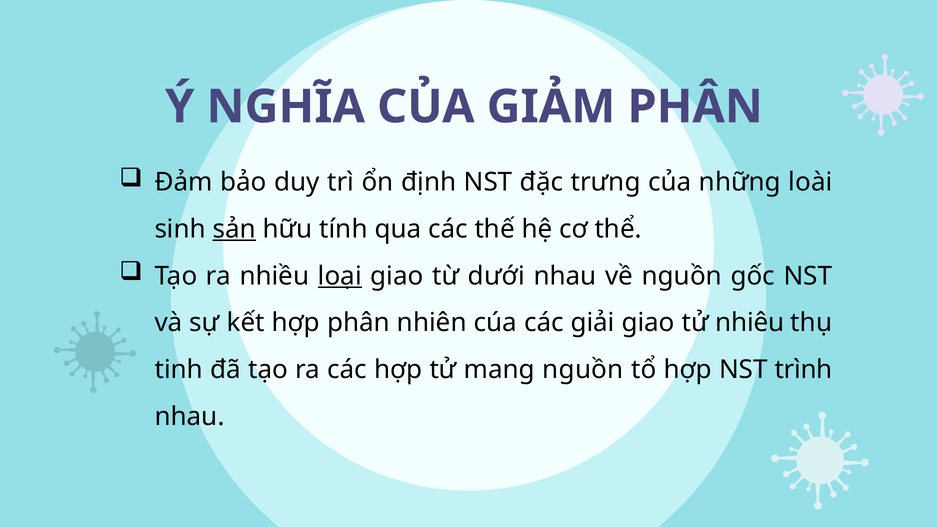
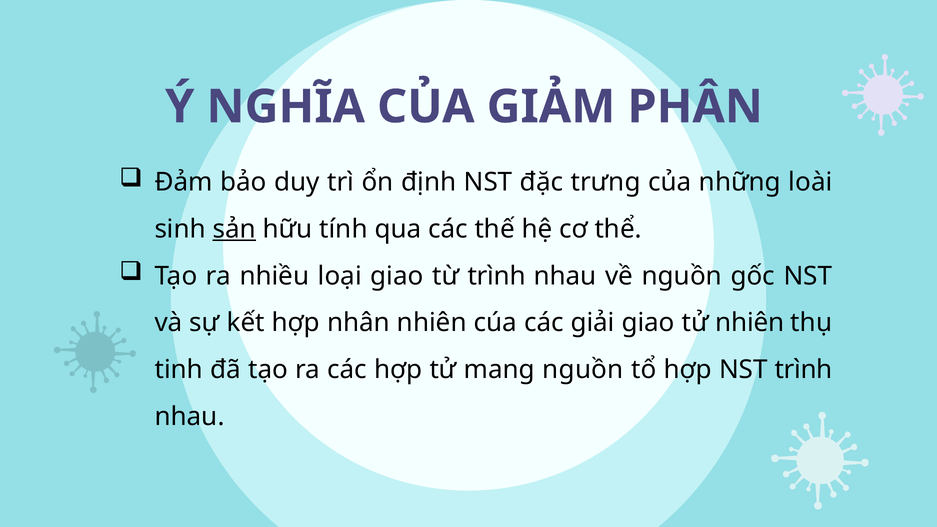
loại underline: present -> none
từ dưới: dưới -> trình
hợp phân: phân -> nhân
tử nhiêu: nhiêu -> nhiên
